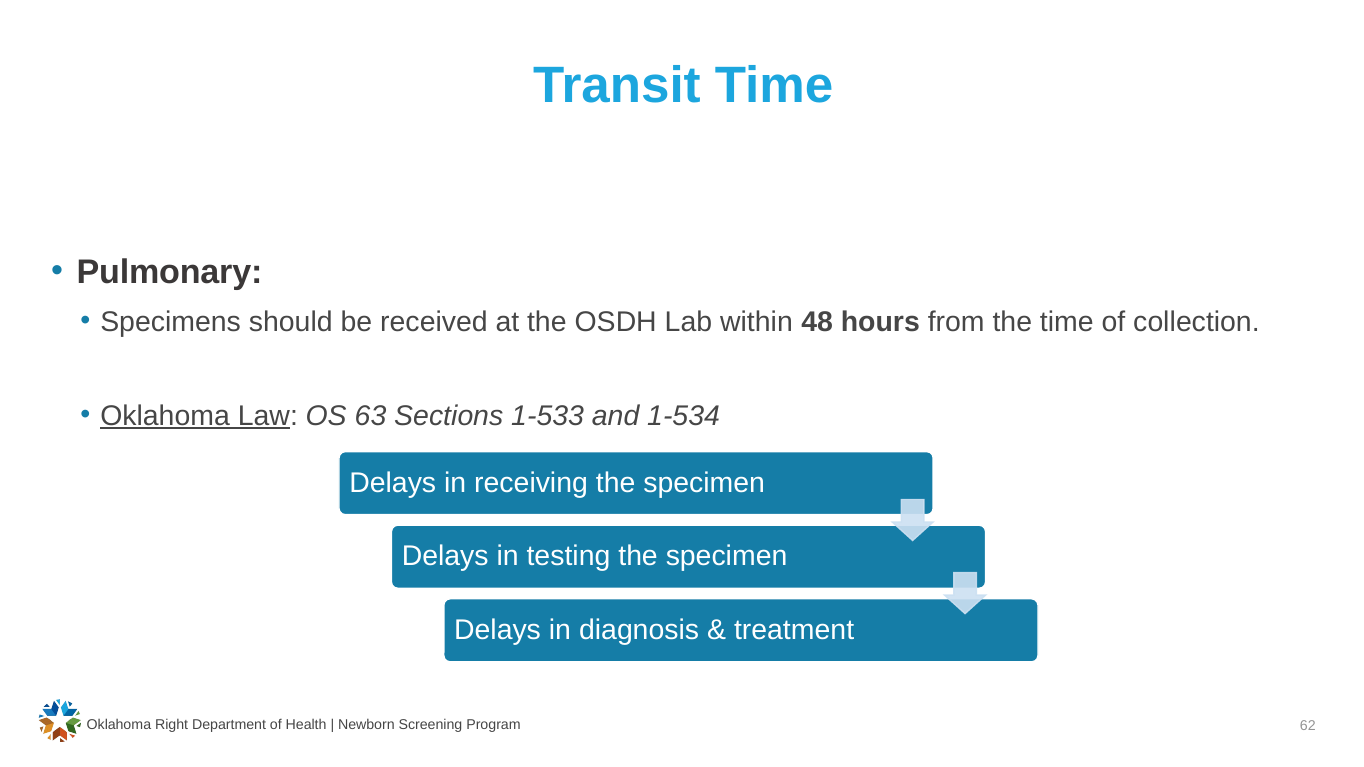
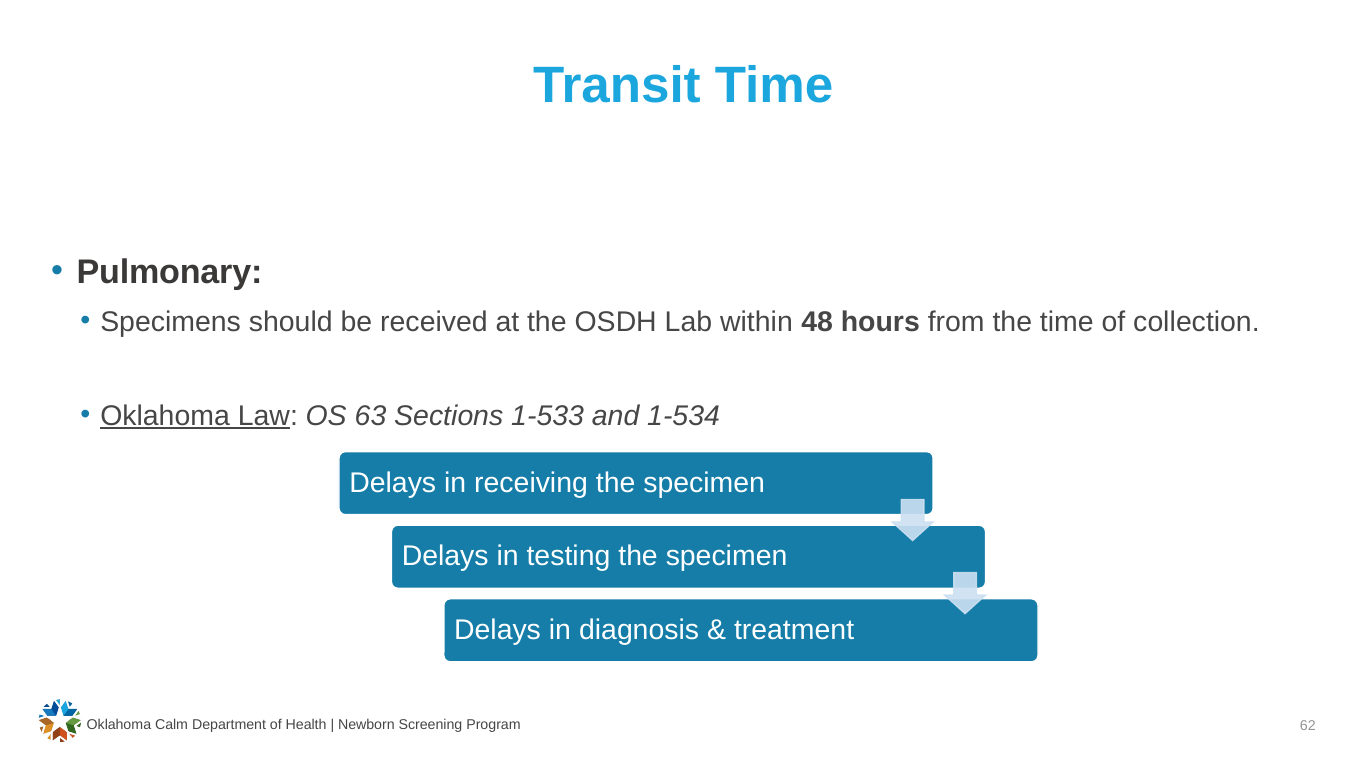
Right: Right -> Calm
